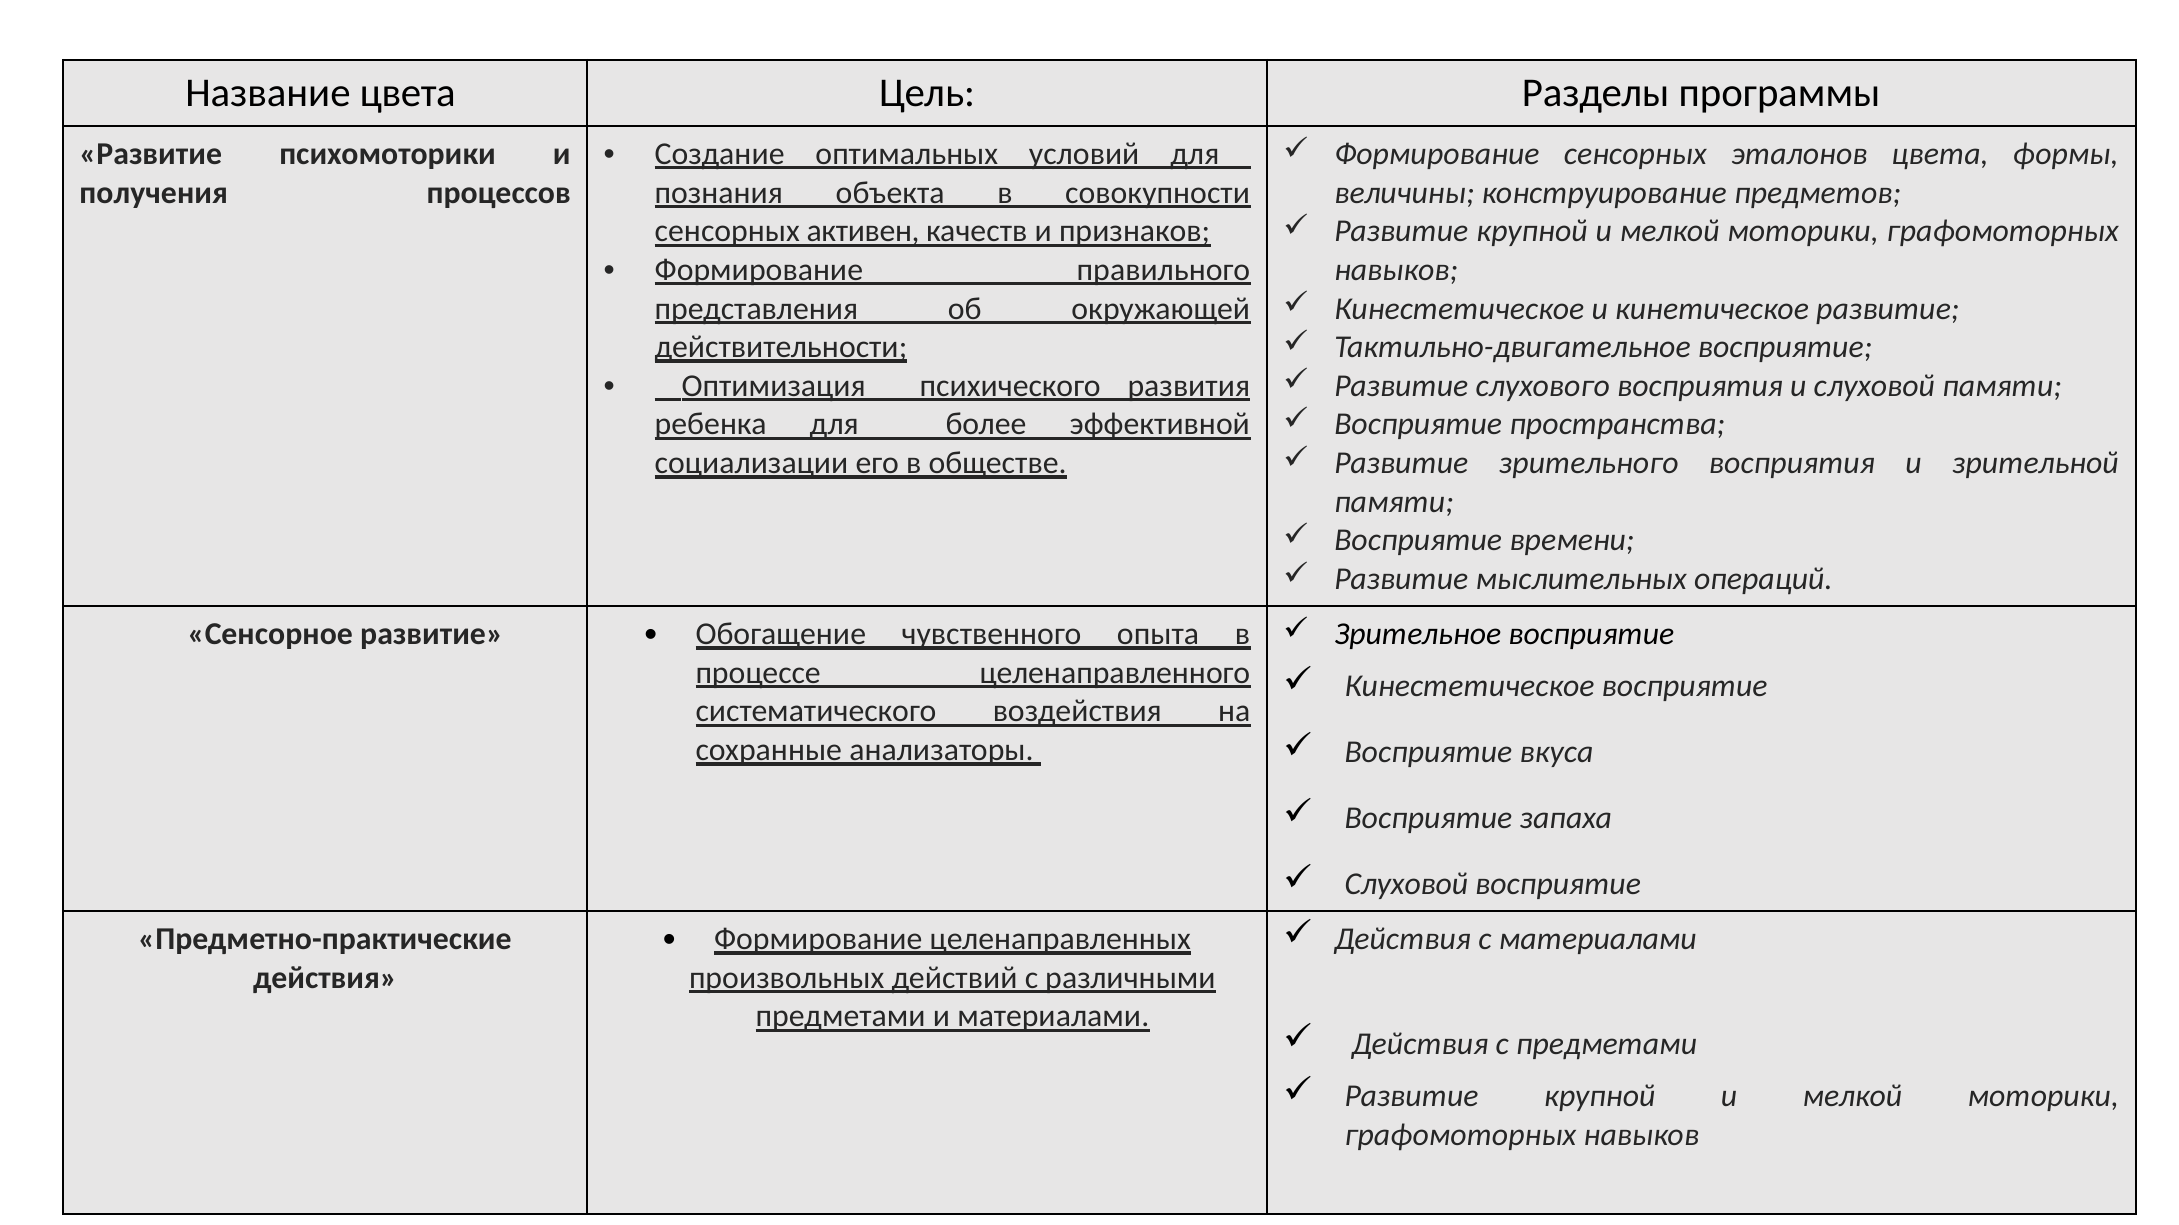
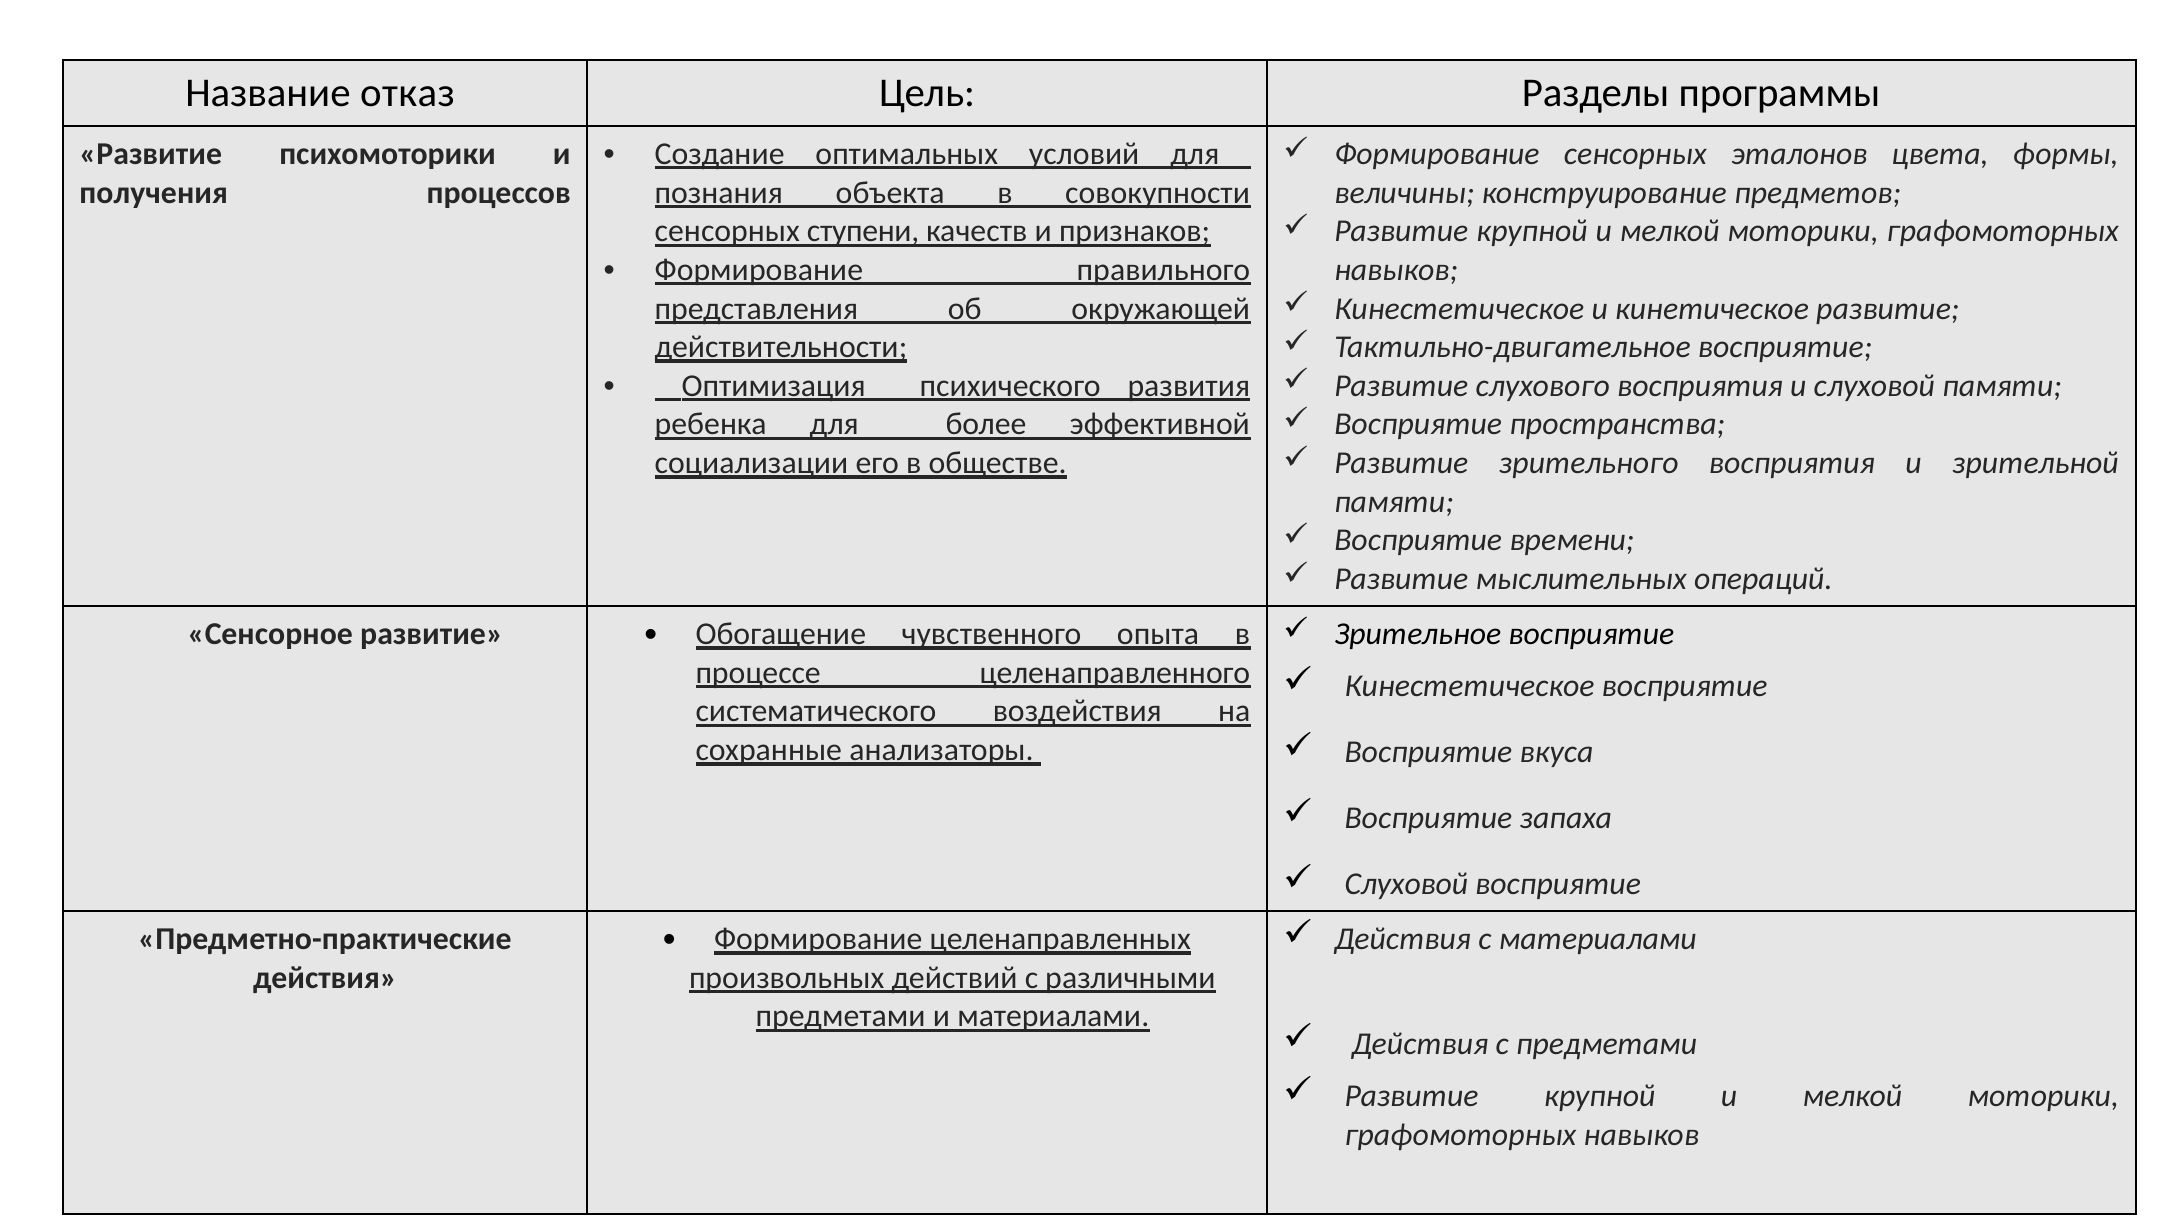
Название цвета: цвета -> отказ
активен: активен -> ступени
